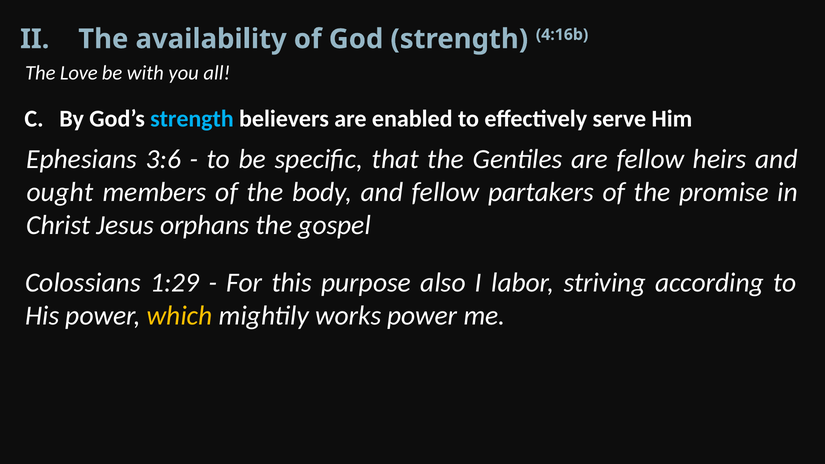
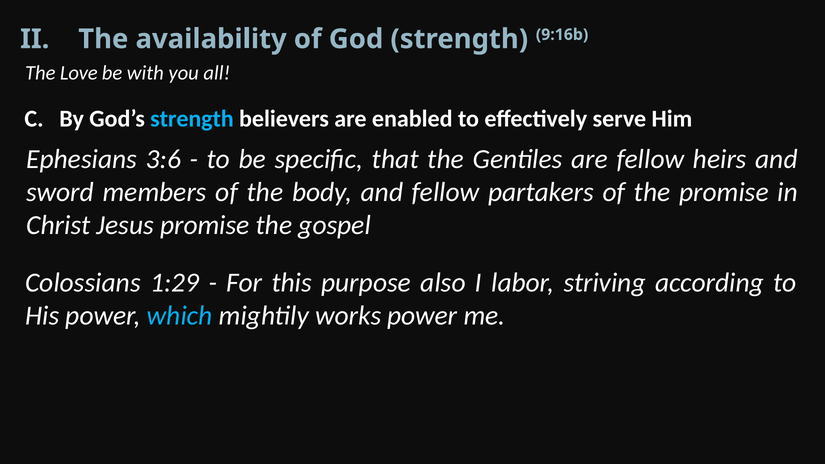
4:16b: 4:16b -> 9:16b
ought: ought -> sword
Jesus orphans: orphans -> promise
which colour: yellow -> light blue
